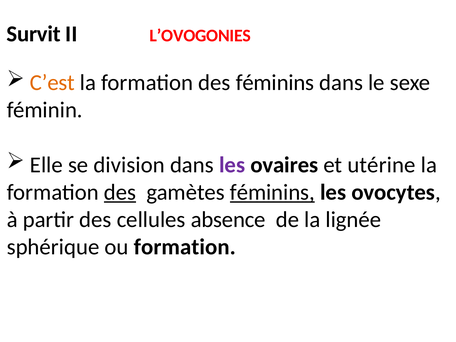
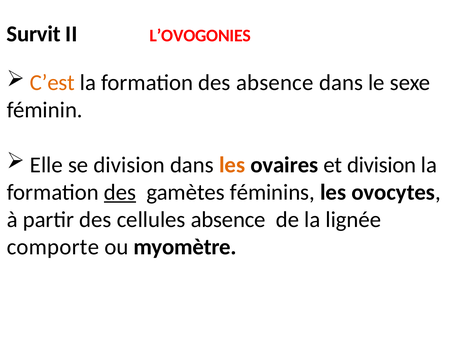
des féminins: féminins -> absence
les at (232, 165) colour: purple -> orange
et utérine: utérine -> division
féminins at (272, 192) underline: present -> none
sphérique: sphérique -> comporte
ou formation: formation -> myomètre
